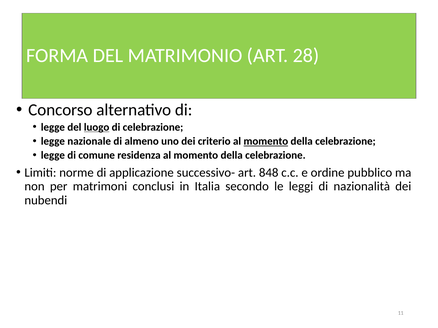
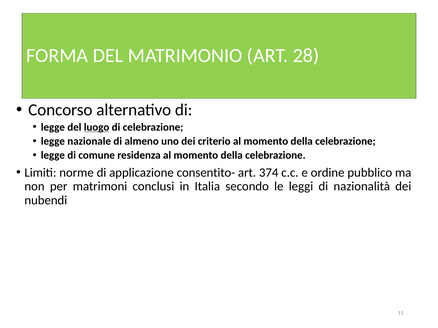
momento at (266, 141) underline: present -> none
successivo-: successivo- -> consentito-
848: 848 -> 374
